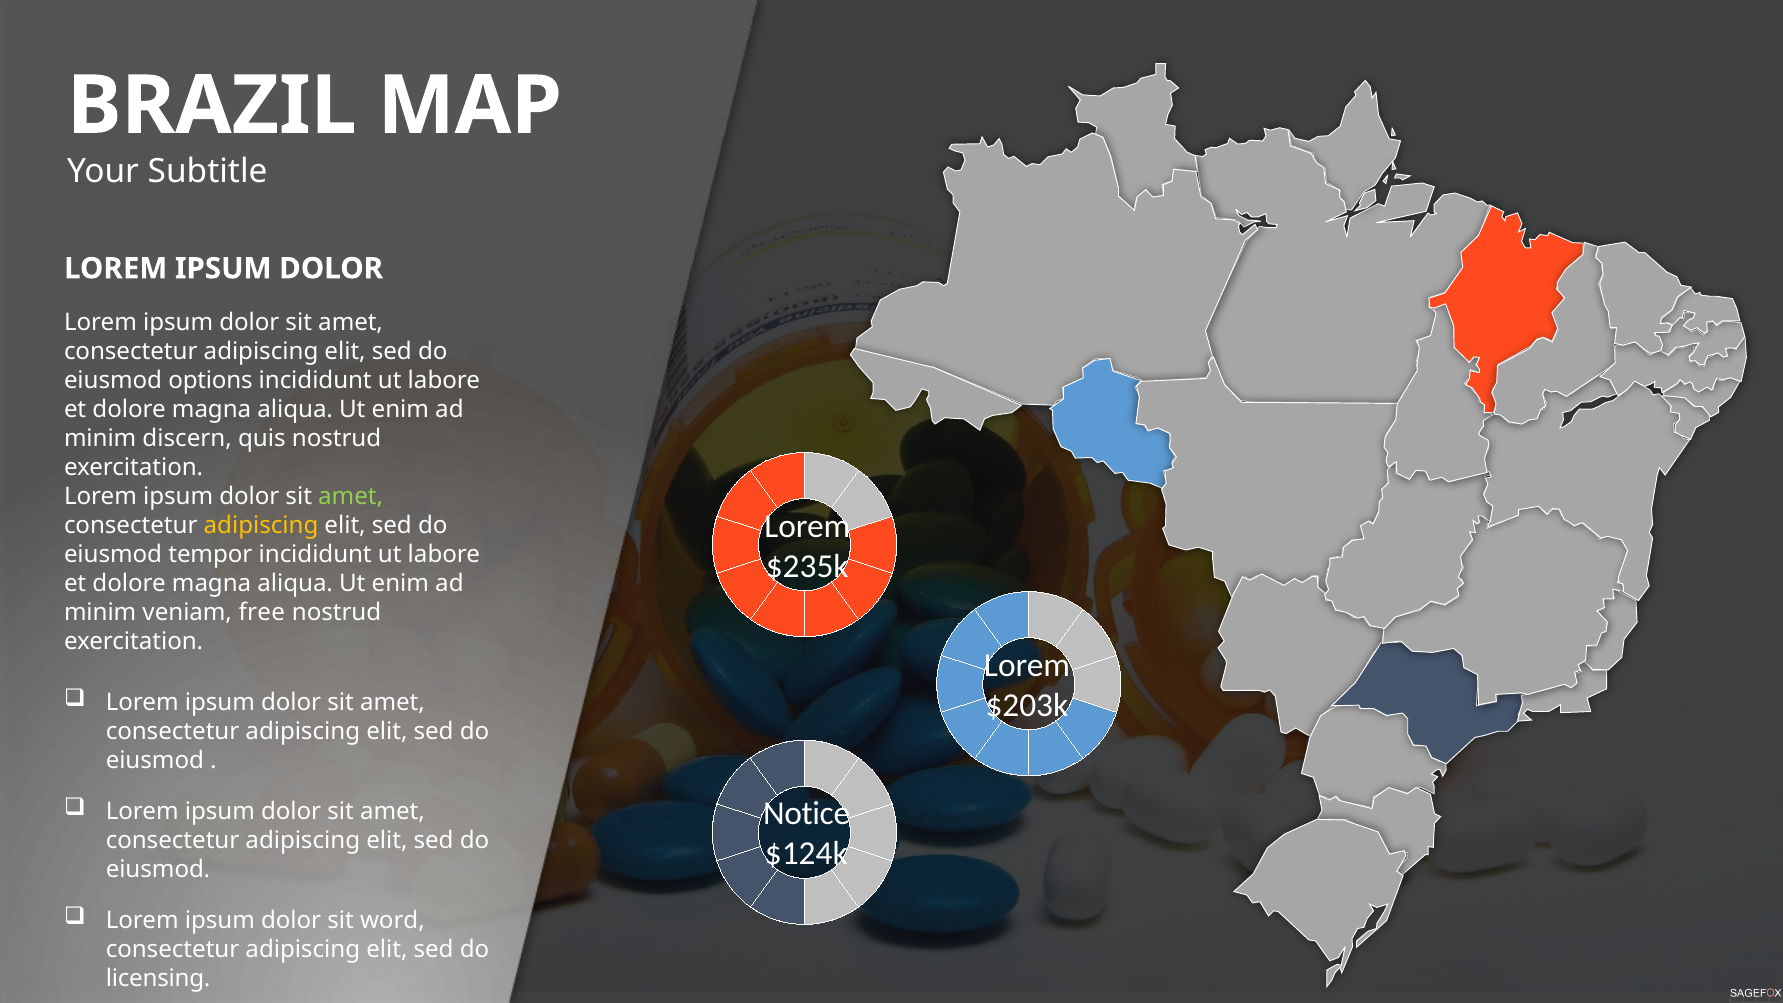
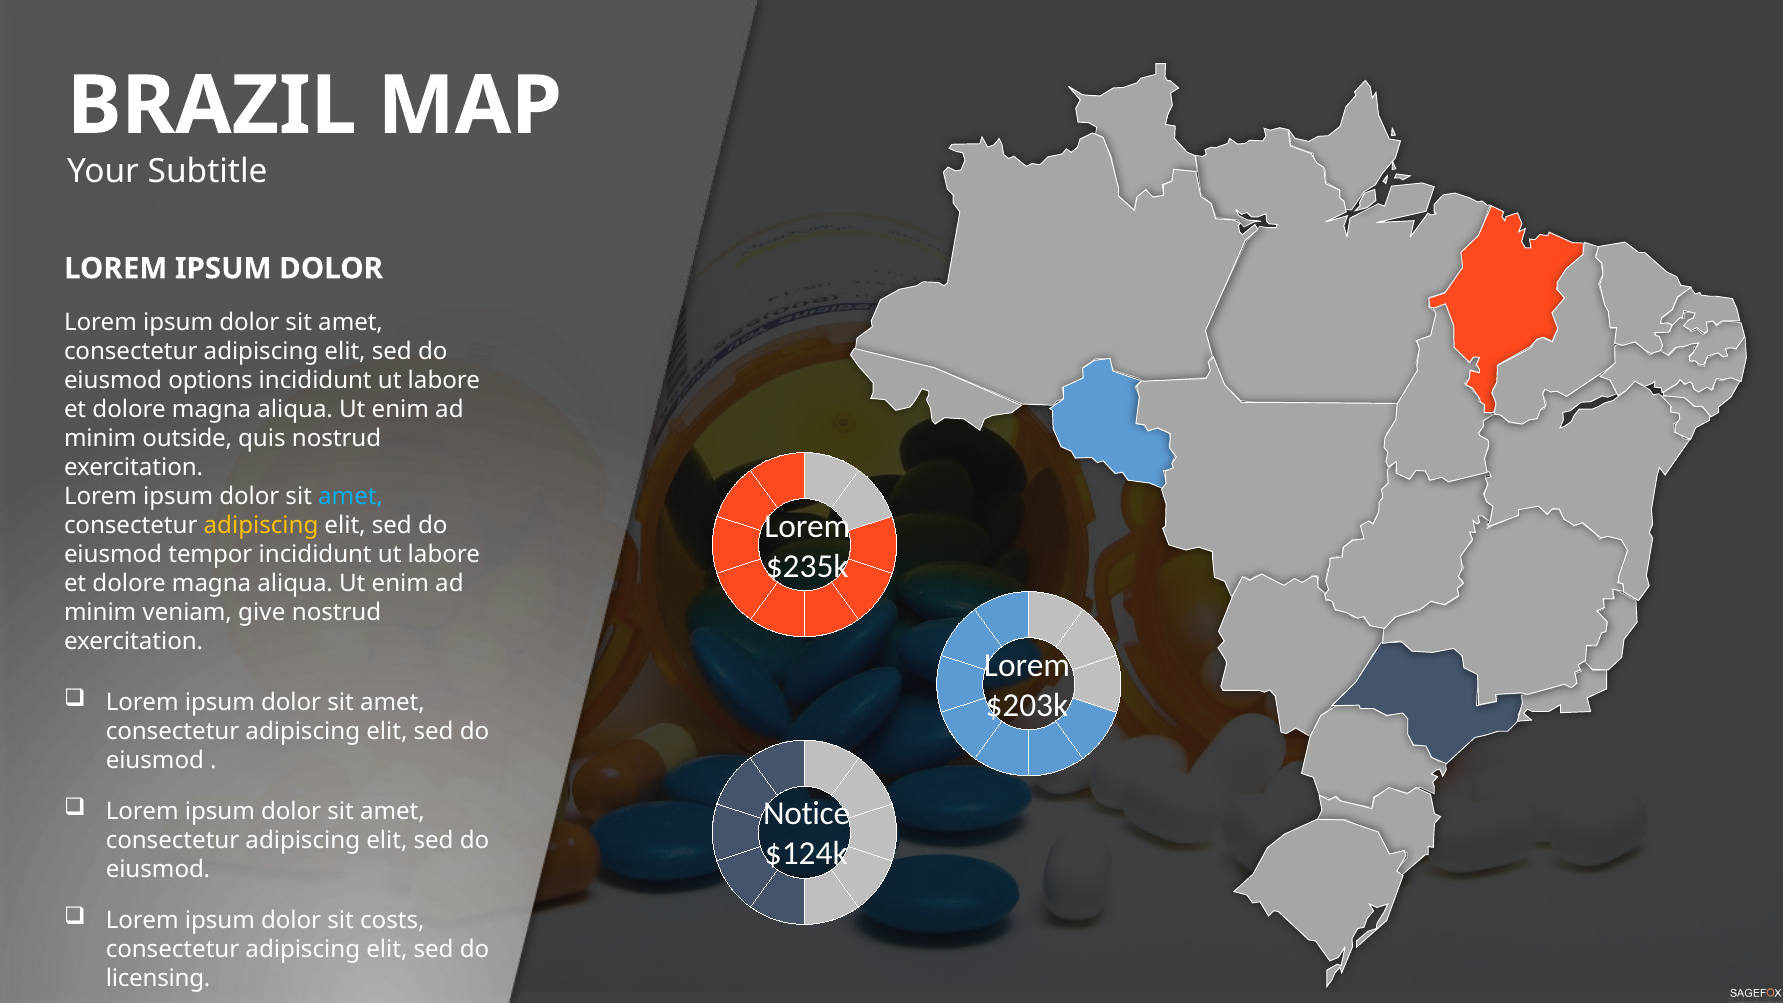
discern: discern -> outside
amet at (351, 497) colour: light green -> light blue
free: free -> give
word: word -> costs
